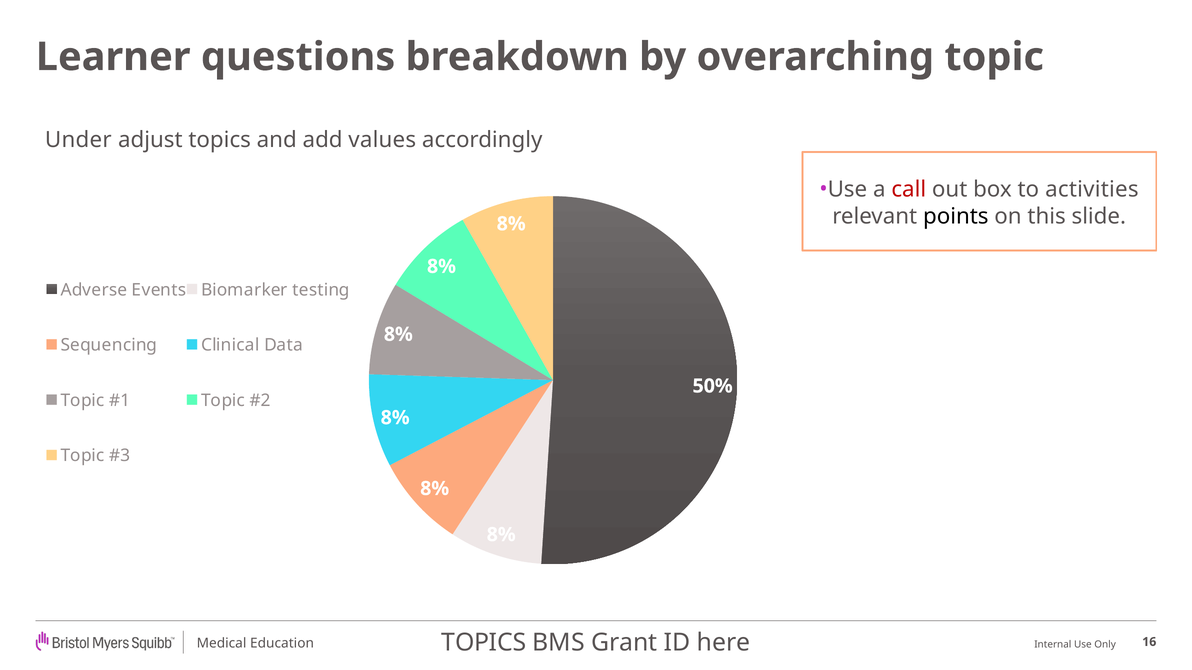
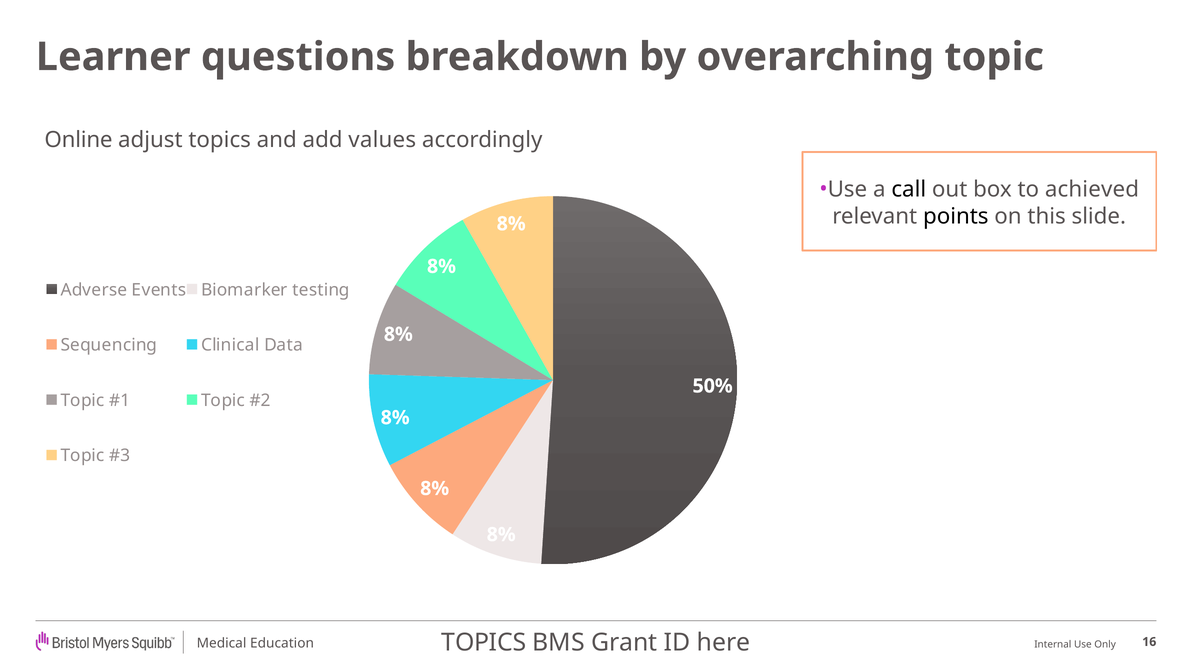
Under: Under -> Online
call colour: red -> black
activities: activities -> achieved
